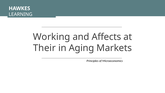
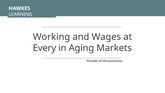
Affects: Affects -> Wages
Their: Their -> Every
